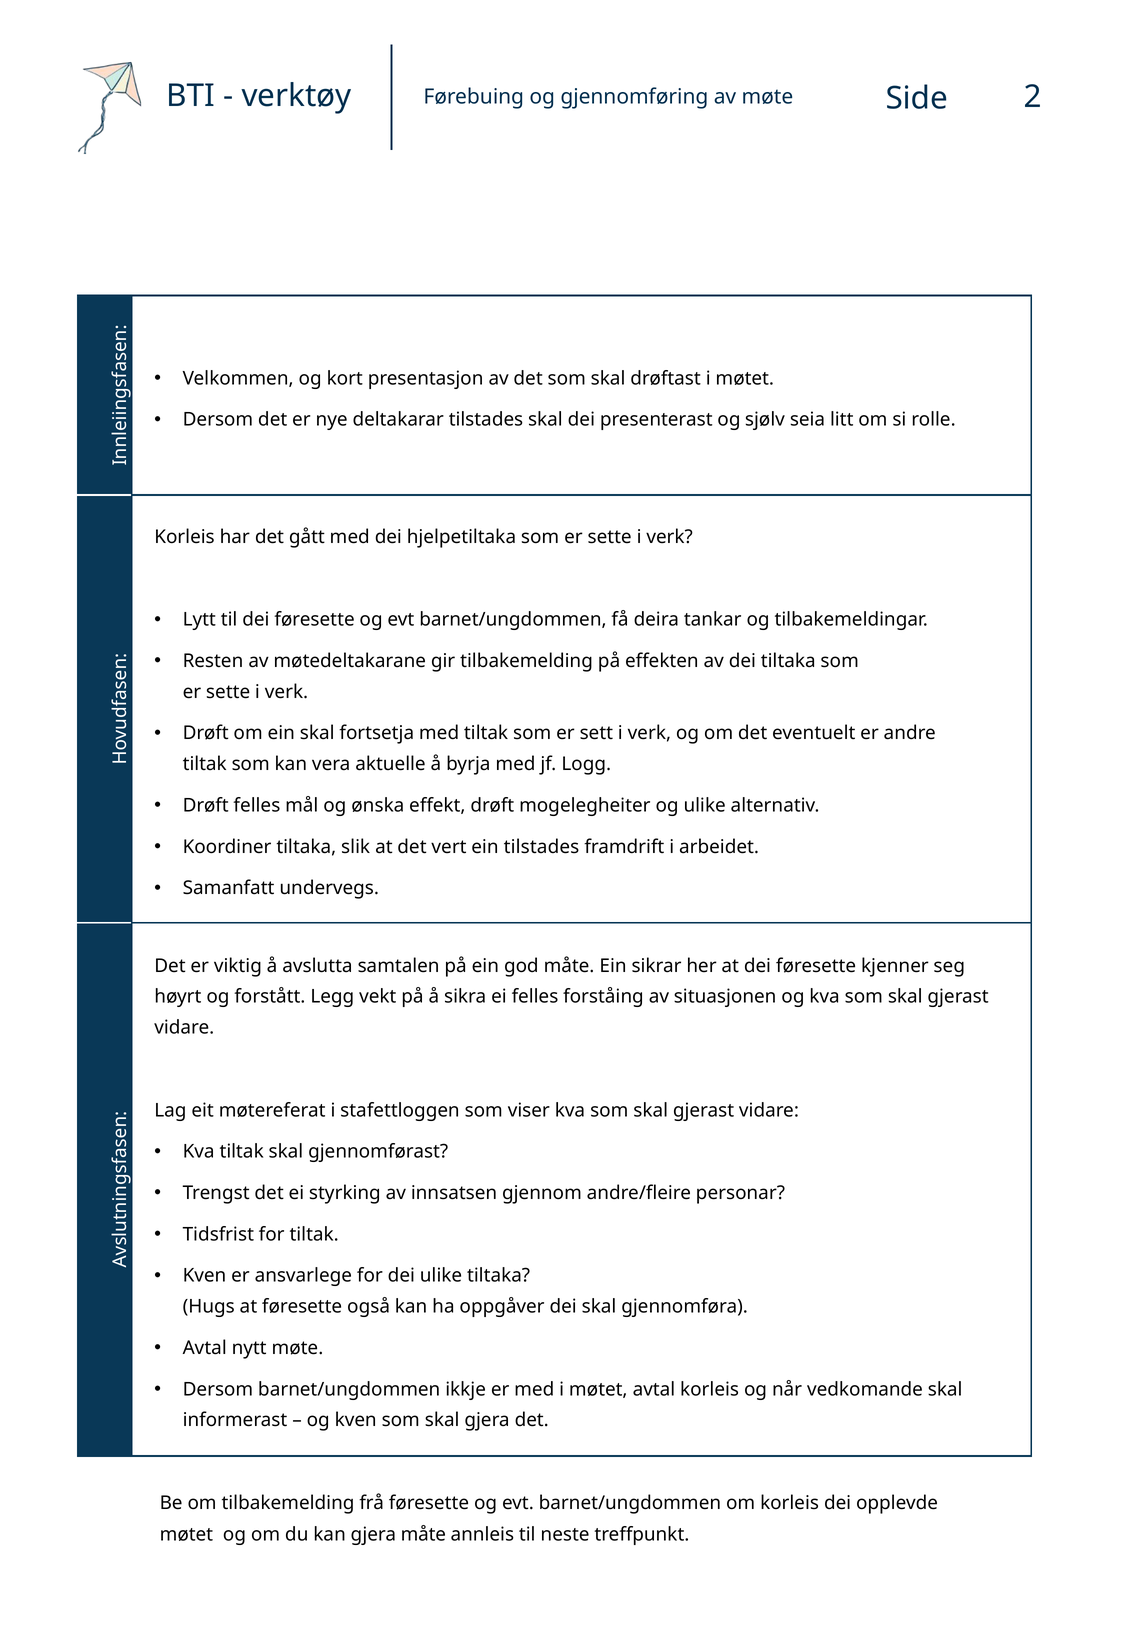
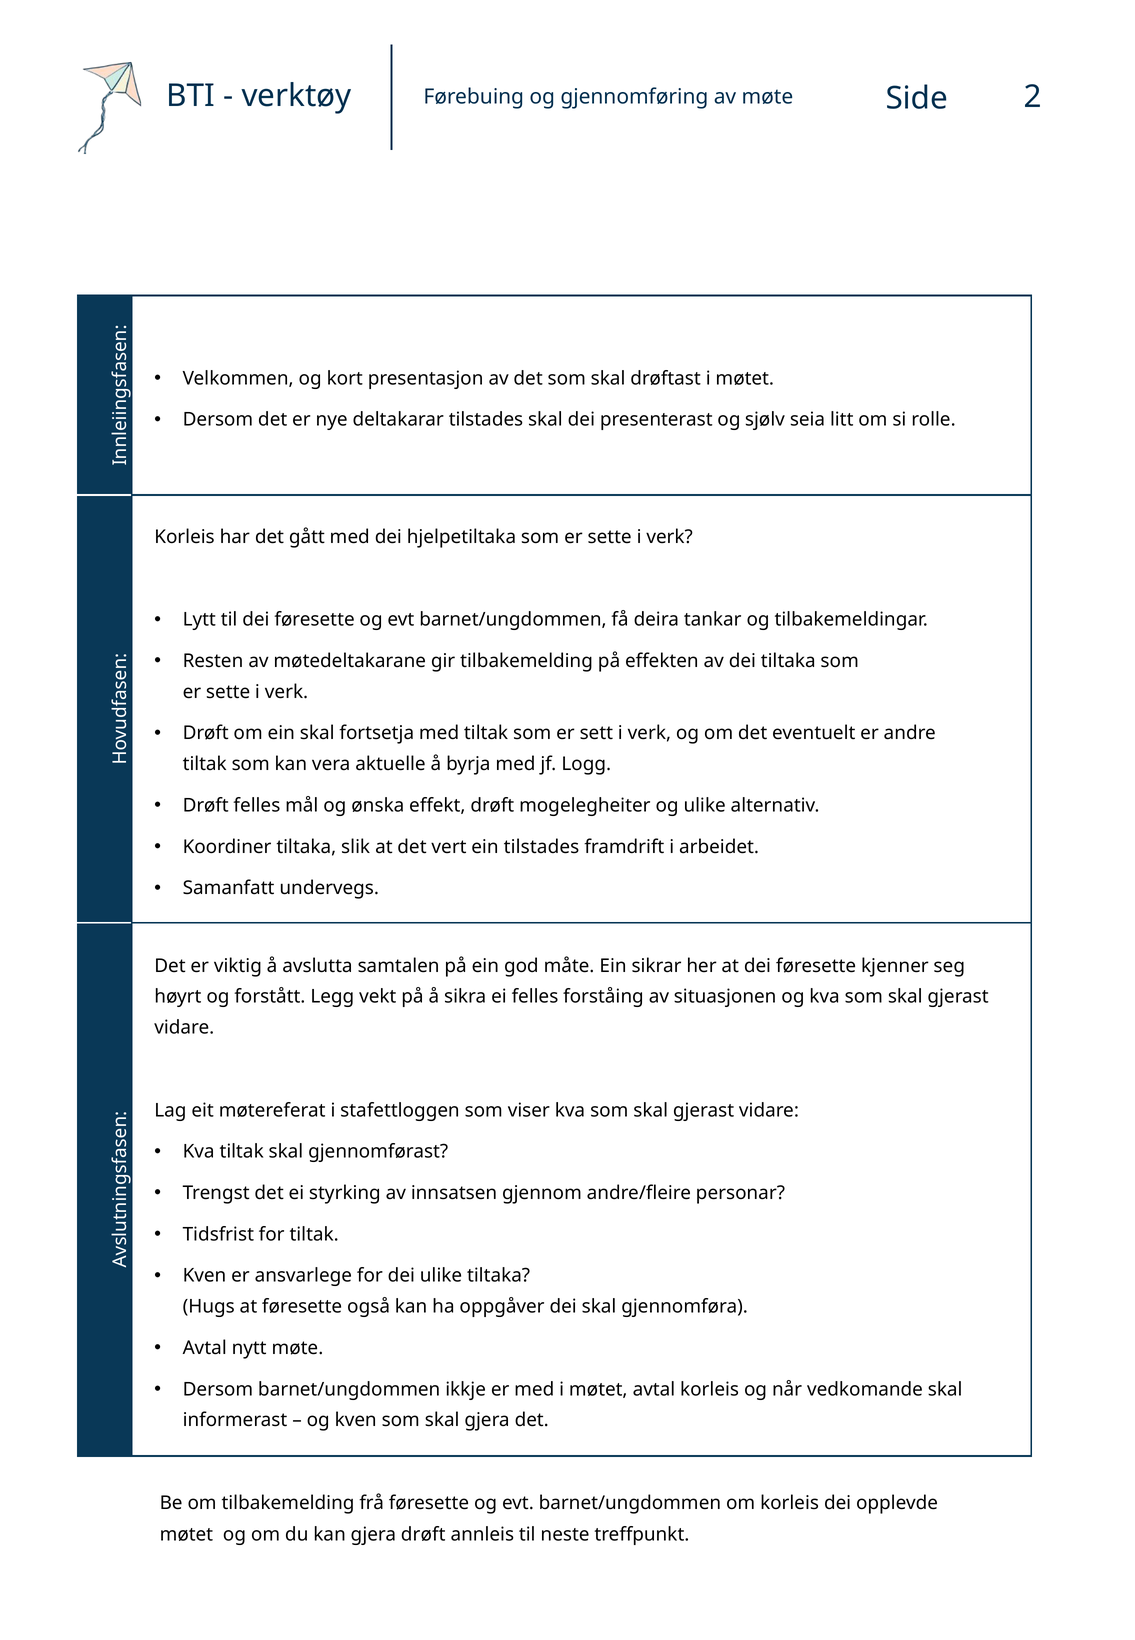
gjera måte: måte -> drøft
